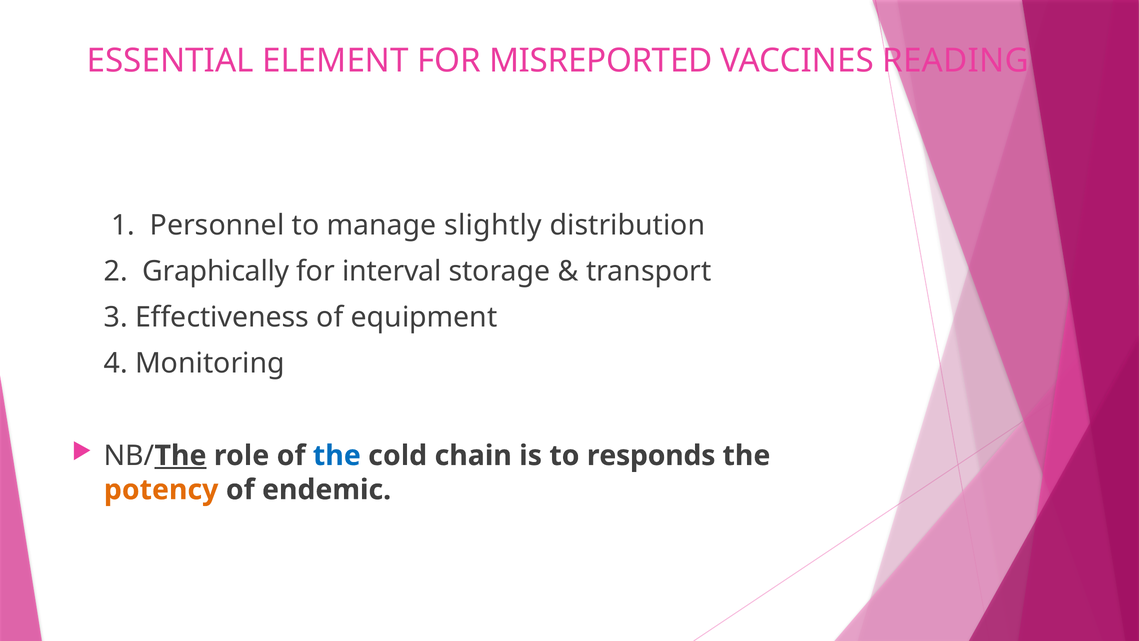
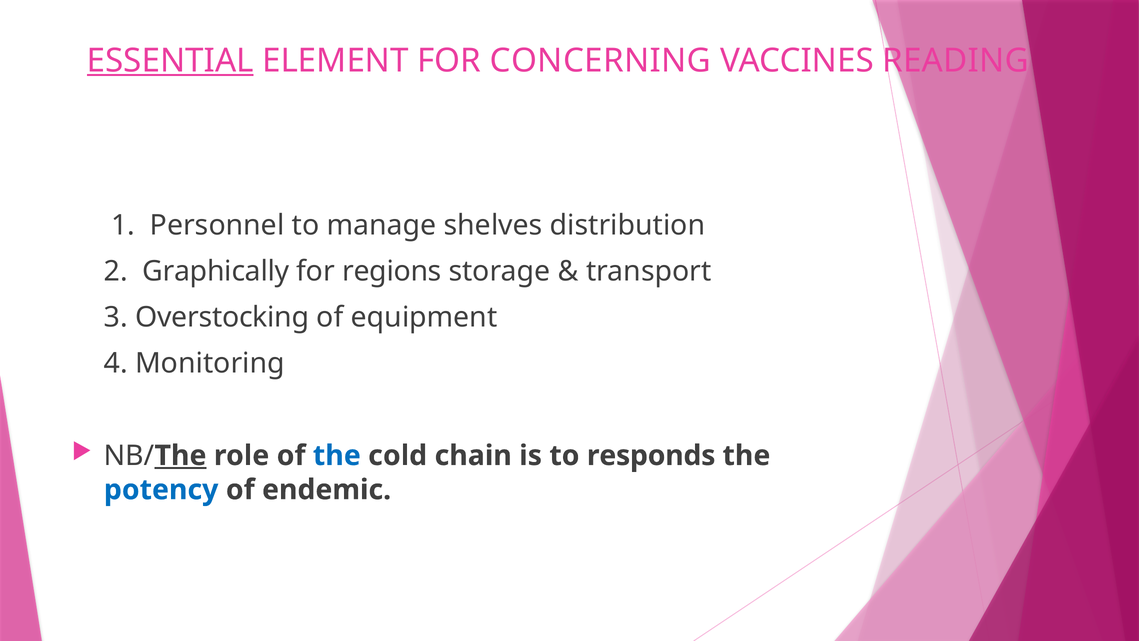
ESSENTIAL underline: none -> present
MISREPORTED: MISREPORTED -> CONCERNING
slightly: slightly -> shelves
interval: interval -> regions
Effectiveness: Effectiveness -> Overstocking
potency colour: orange -> blue
